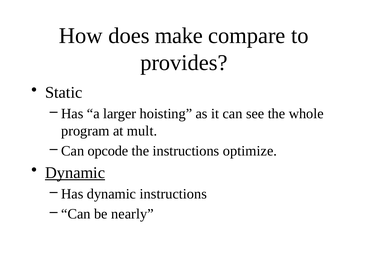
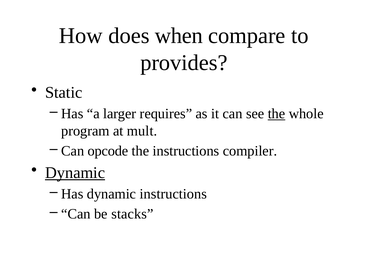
make: make -> when
hoisting: hoisting -> requires
the at (276, 114) underline: none -> present
optimize: optimize -> compiler
nearly: nearly -> stacks
